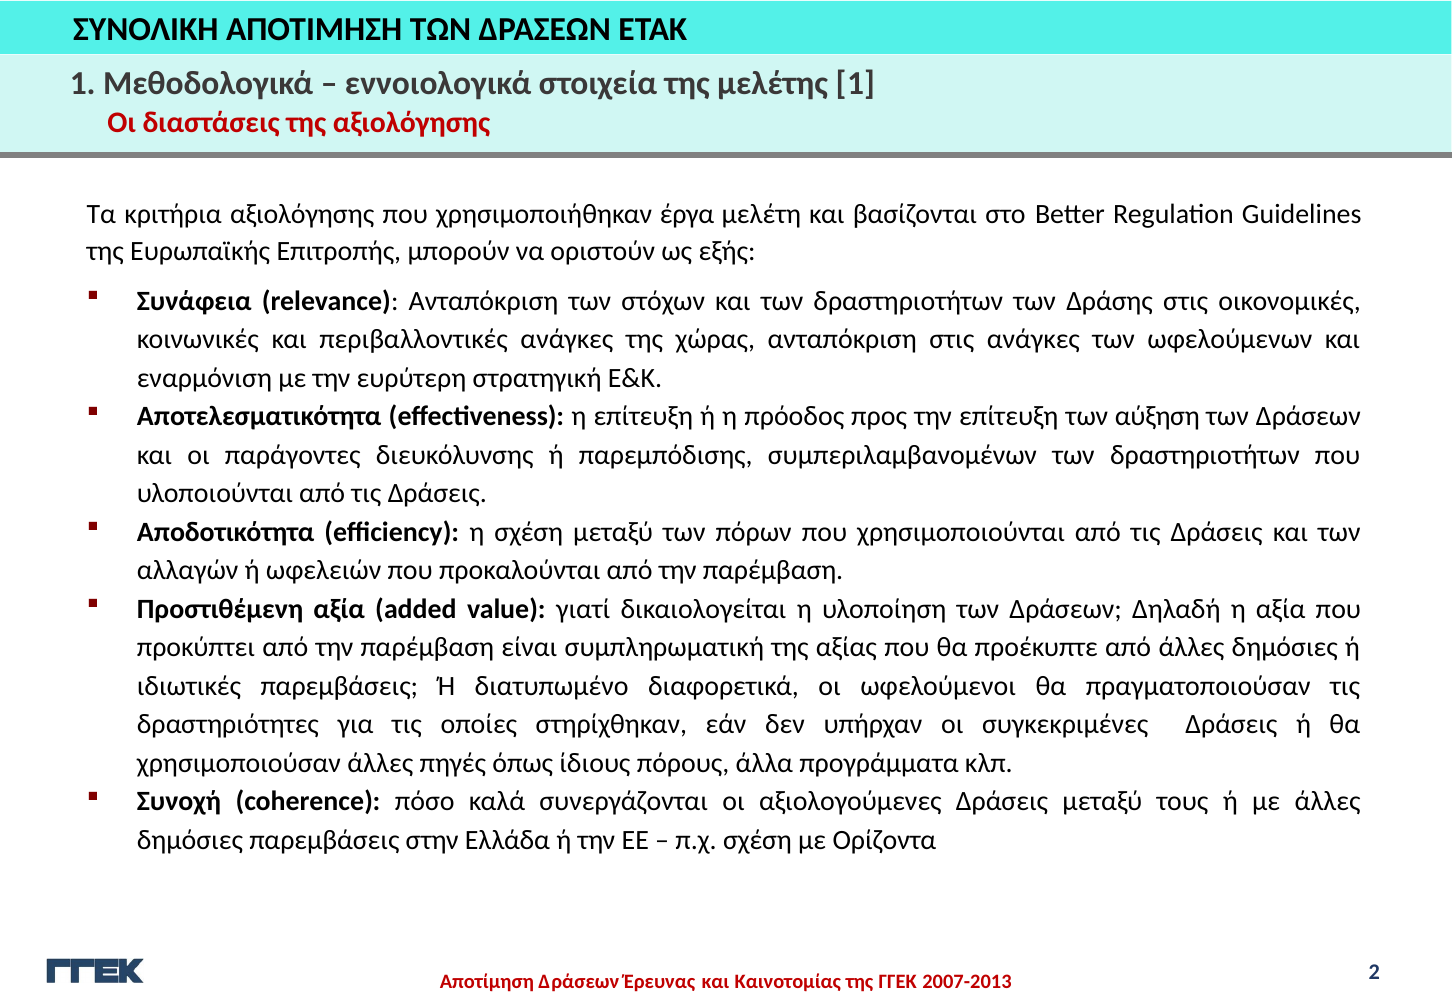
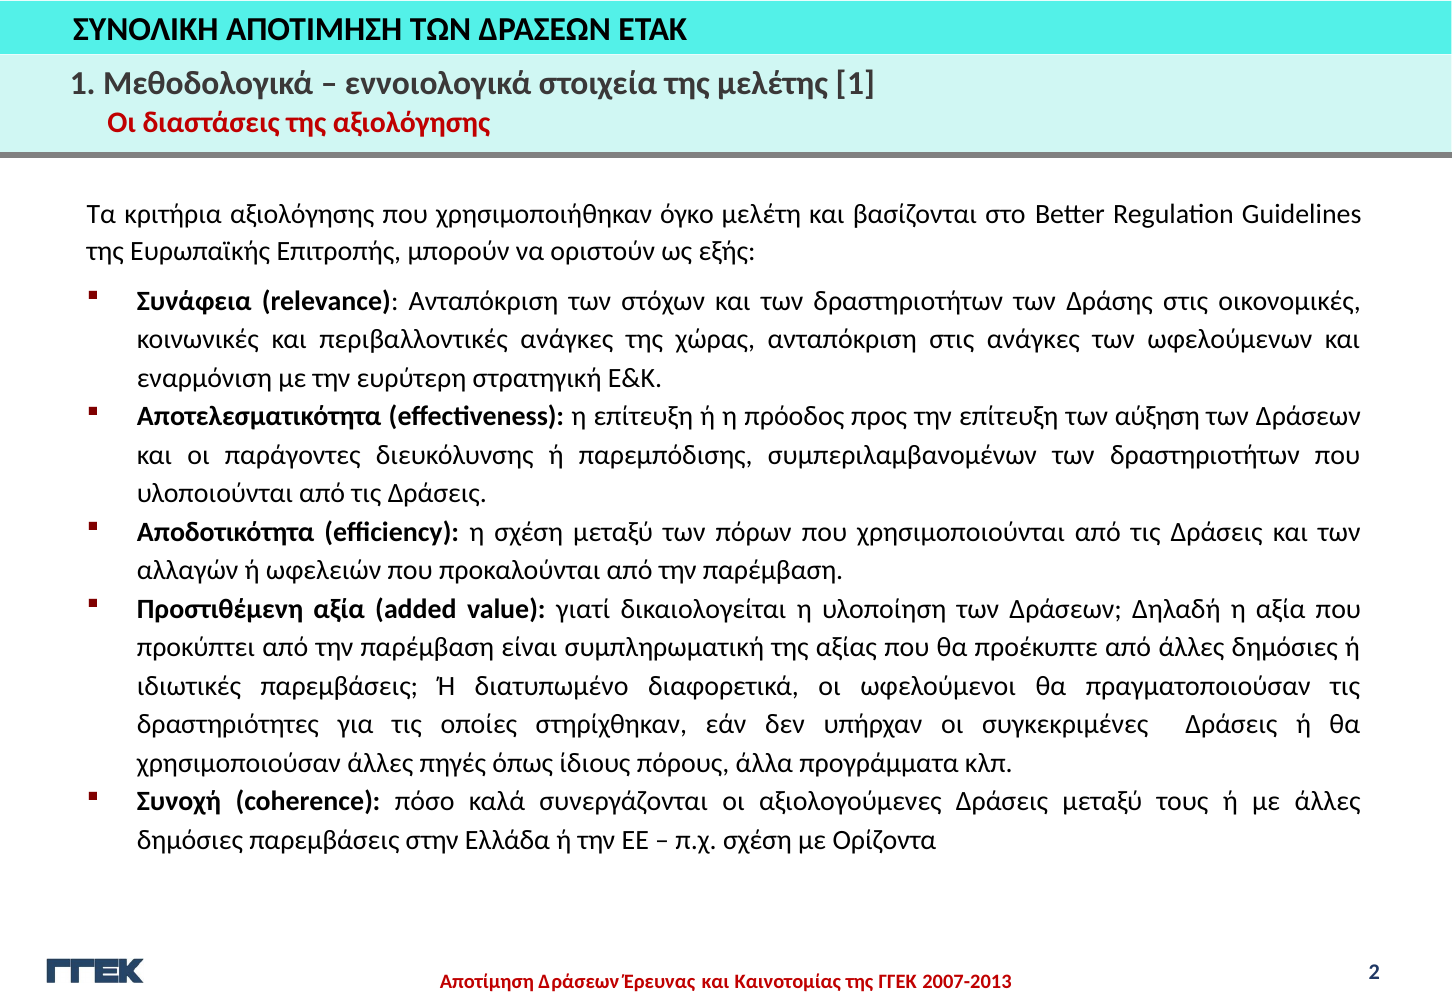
έργα: έργα -> όγκο
